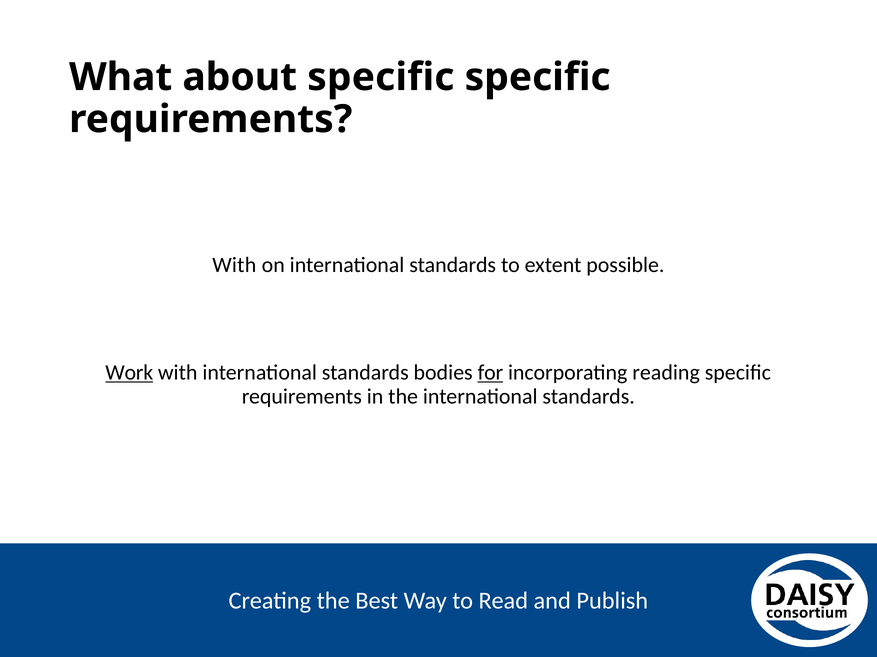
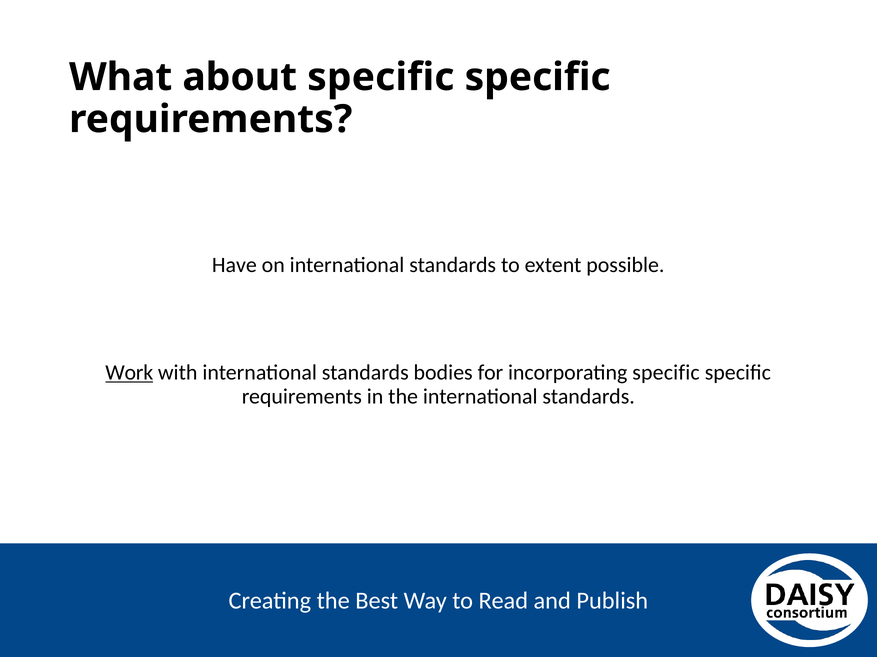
With at (234, 266): With -> Have
for underline: present -> none
incorporating reading: reading -> specific
